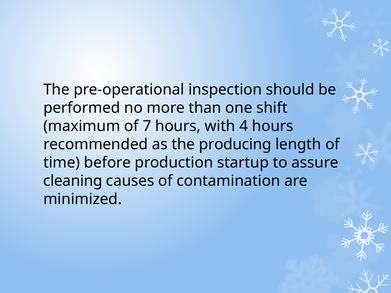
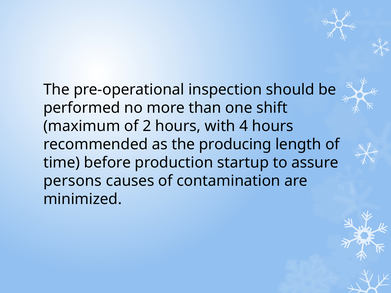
7: 7 -> 2
cleaning: cleaning -> persons
